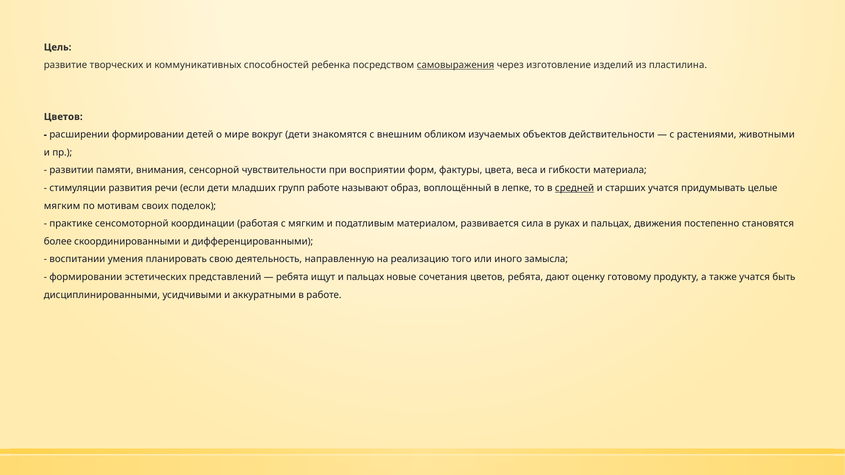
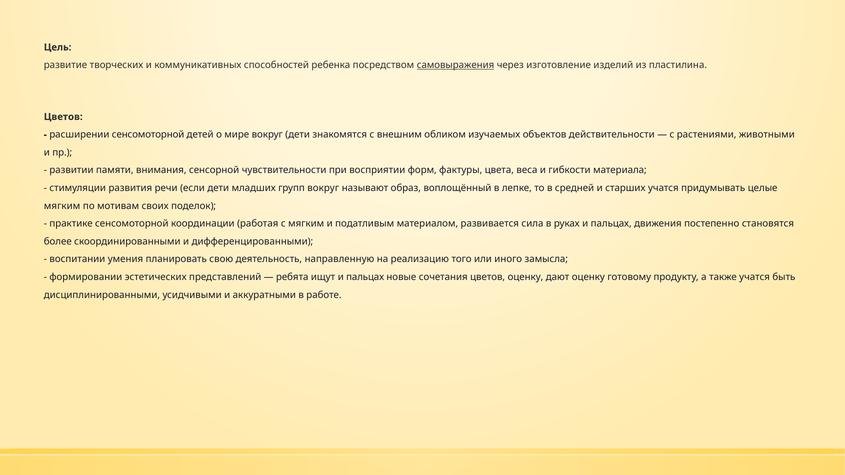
расширении формировании: формировании -> сенсомоторной
групп работе: работе -> вокруг
средней underline: present -> none
цветов ребята: ребята -> оценку
